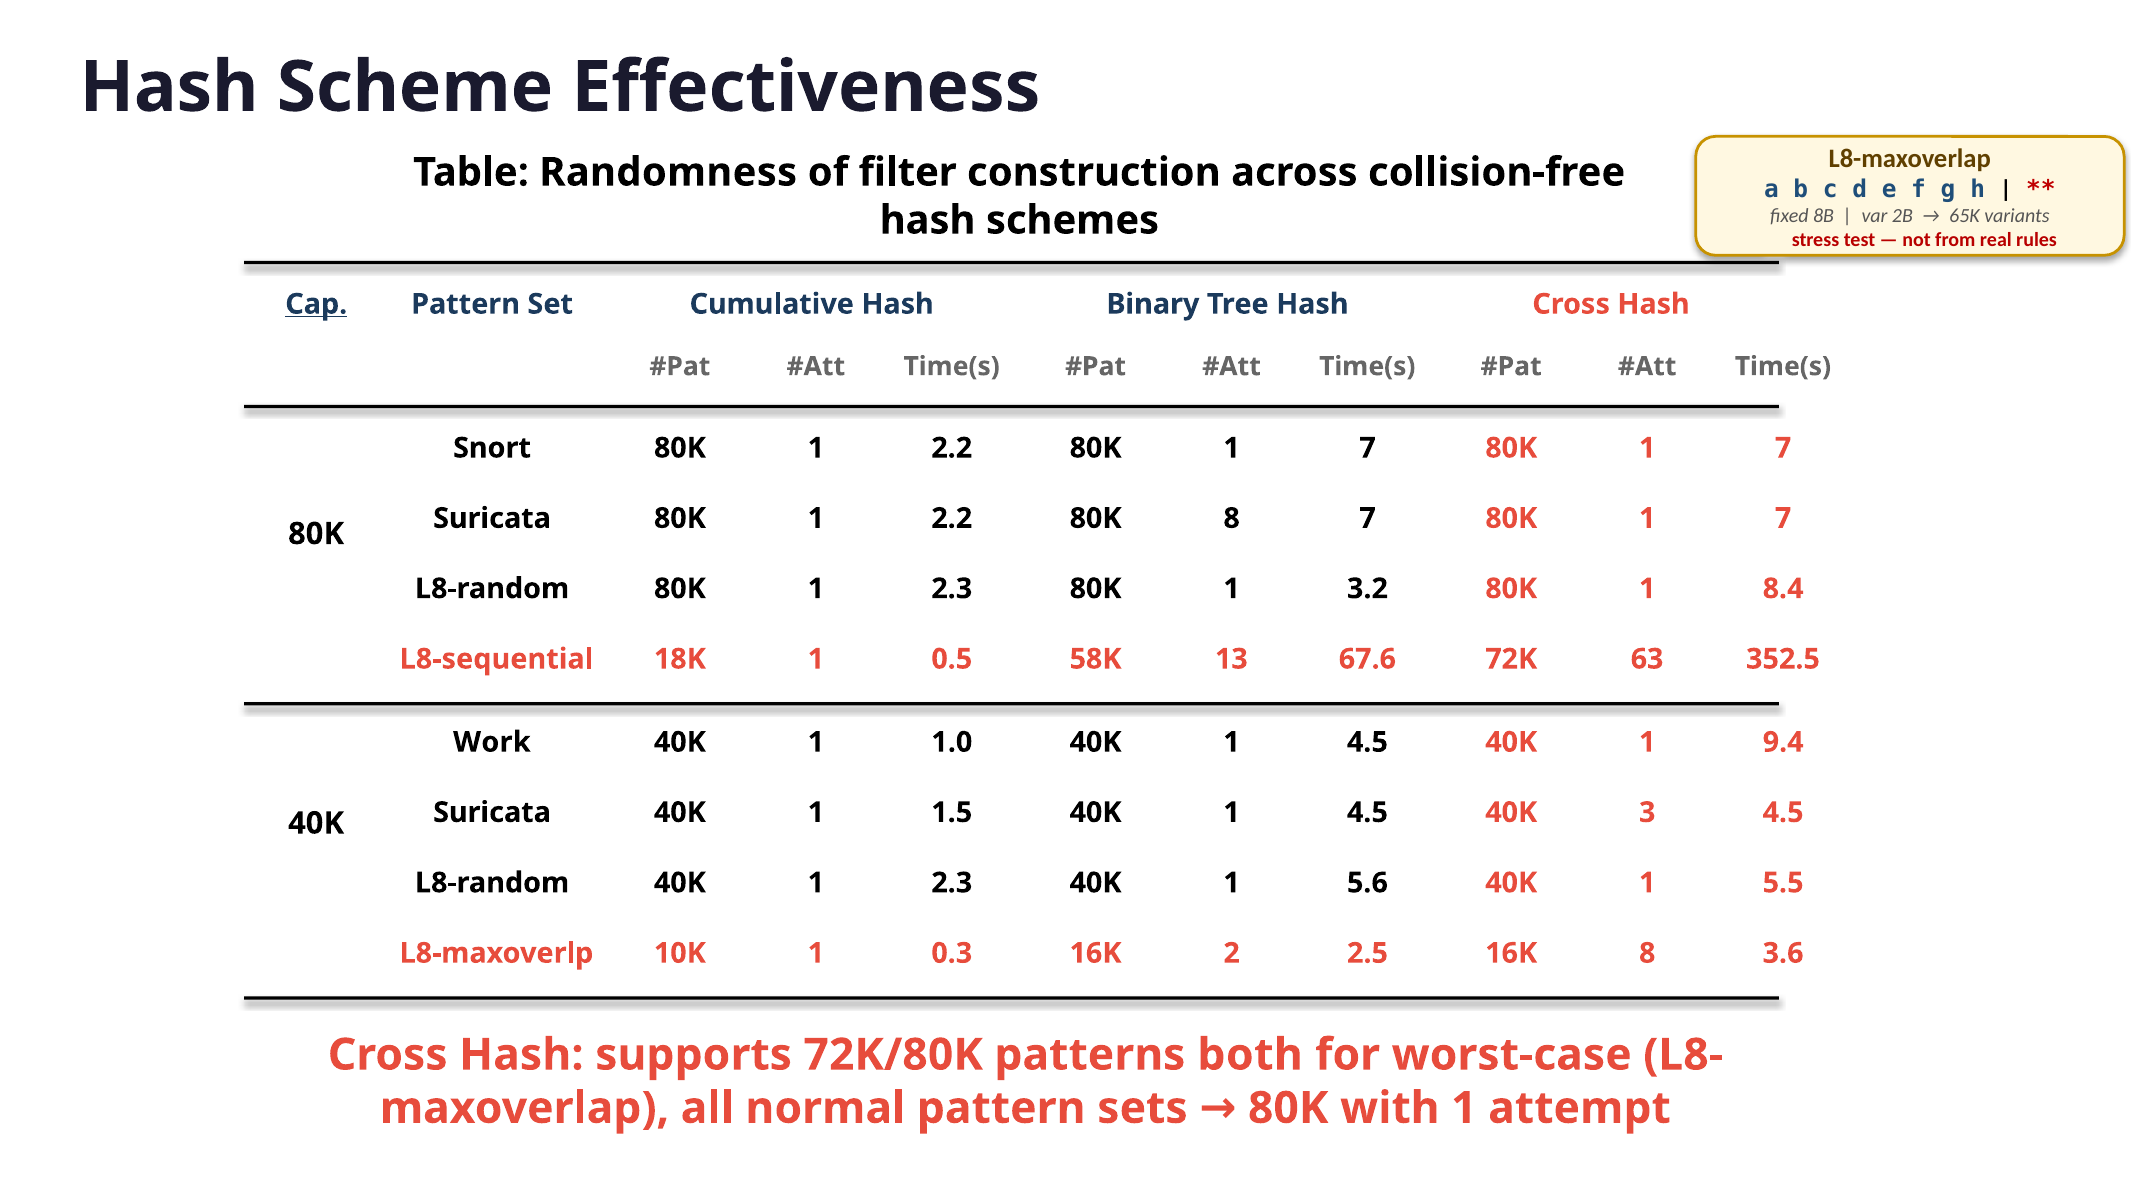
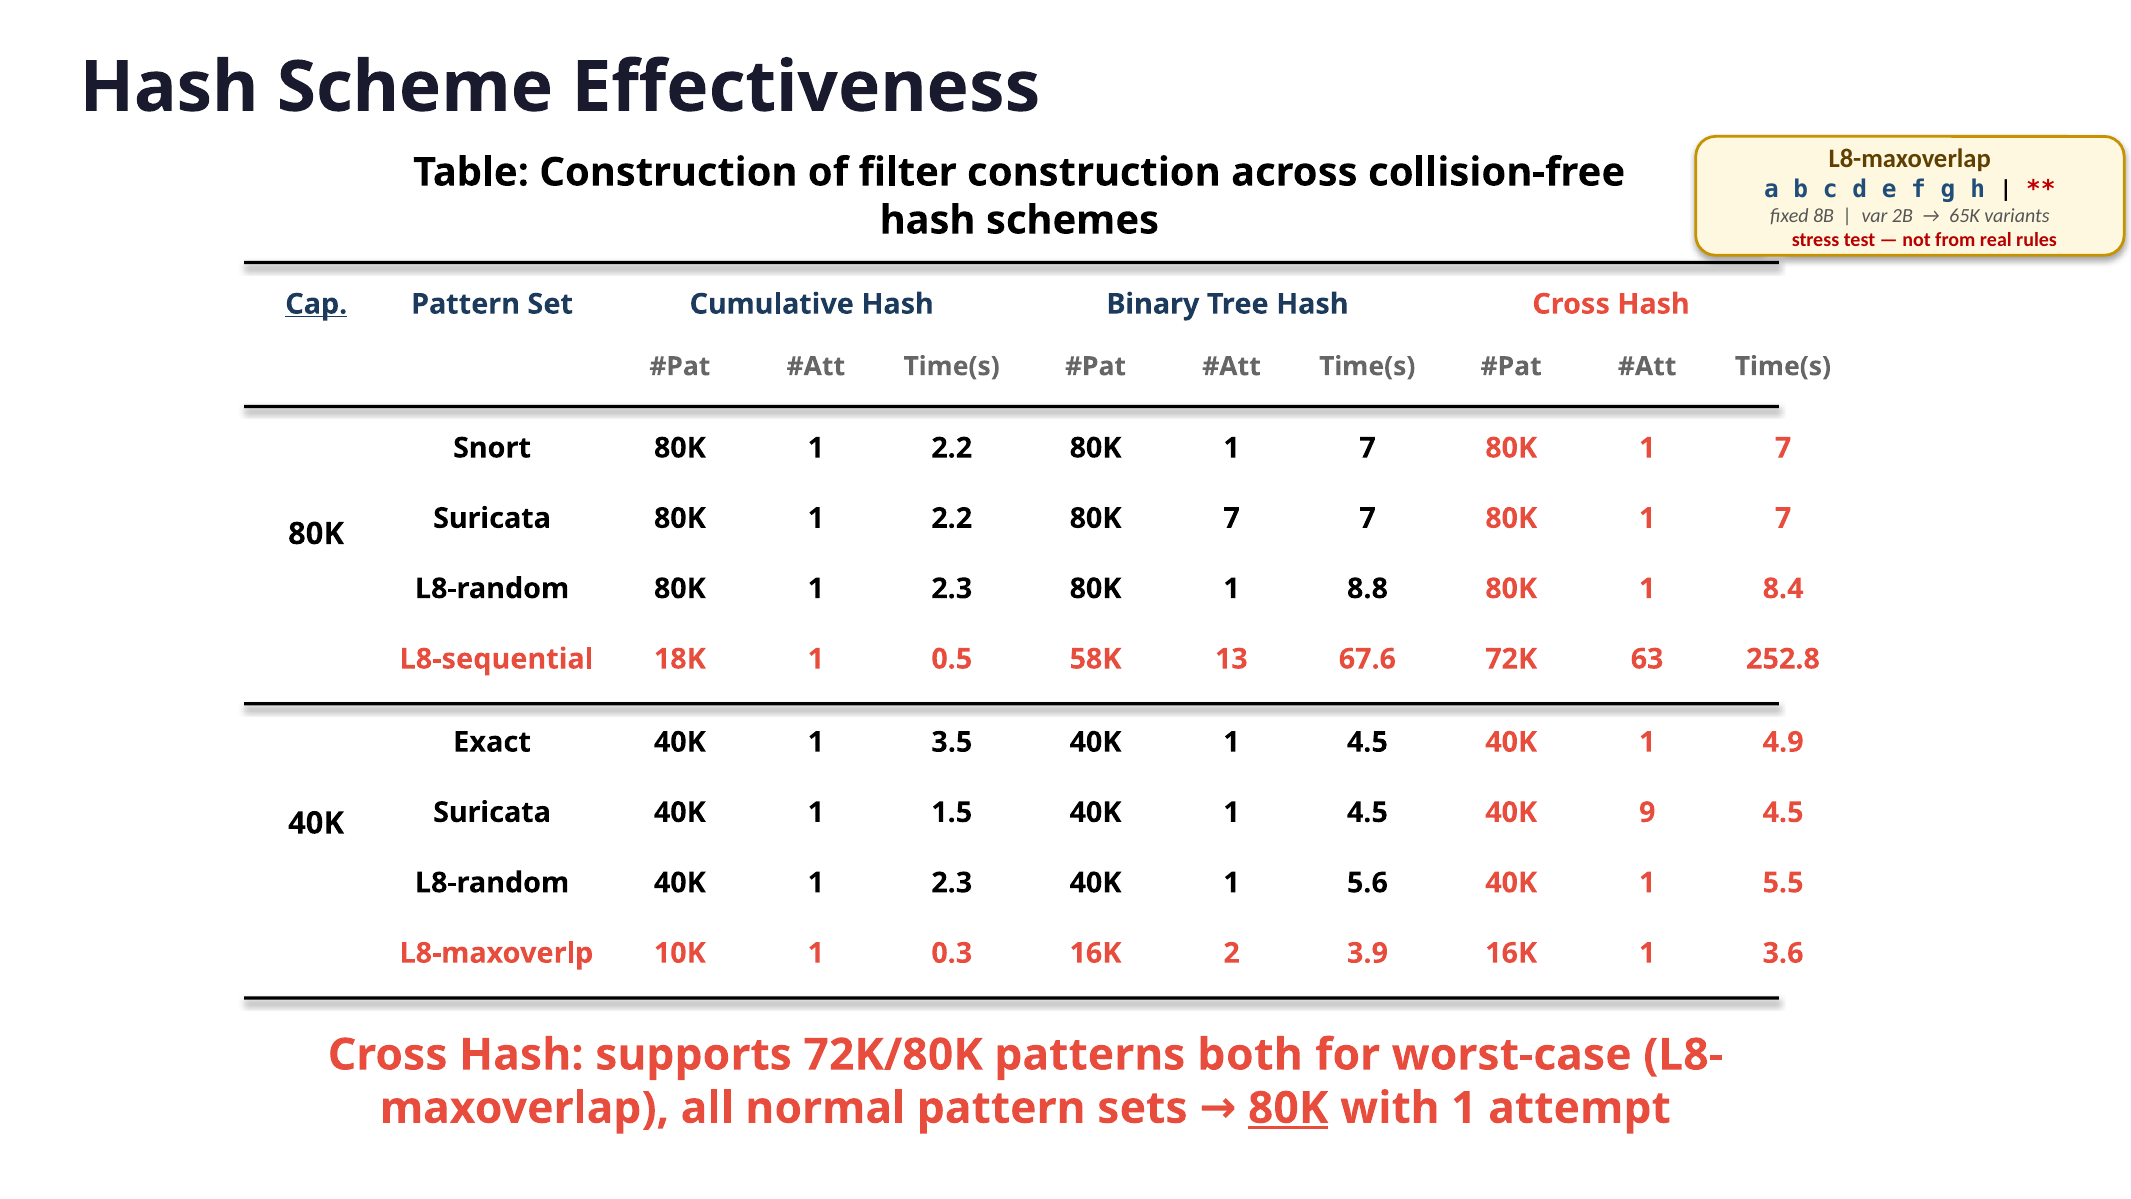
Table Randomness: Randomness -> Construction
80K 8: 8 -> 7
3.2: 3.2 -> 8.8
352.5: 352.5 -> 252.8
Work: Work -> Exact
1.0: 1.0 -> 3.5
9.4: 9.4 -> 4.9
3: 3 -> 9
2.5: 2.5 -> 3.9
16K 8: 8 -> 1
80K at (1288, 1108) underline: none -> present
